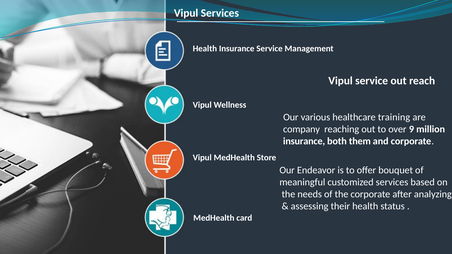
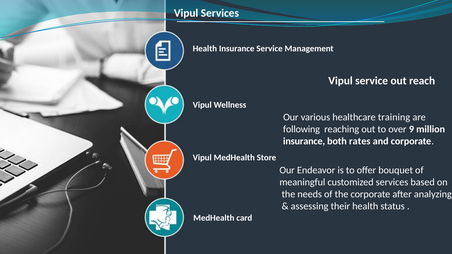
company: company -> following
them: them -> rates
